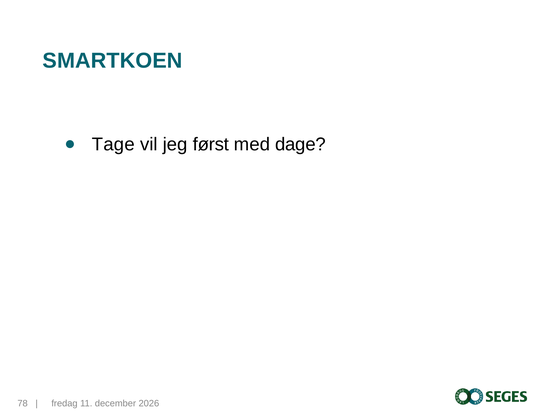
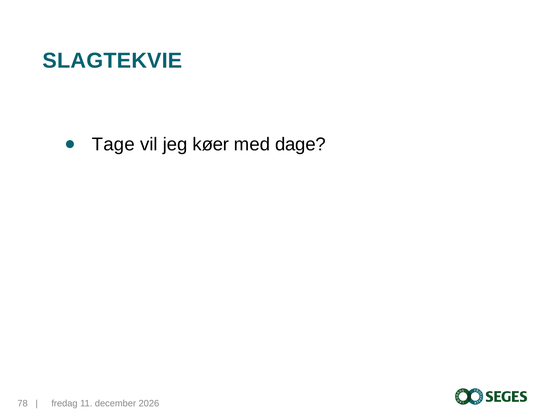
SMARTKOEN: SMARTKOEN -> SLAGTEKVIE
først: først -> køer
